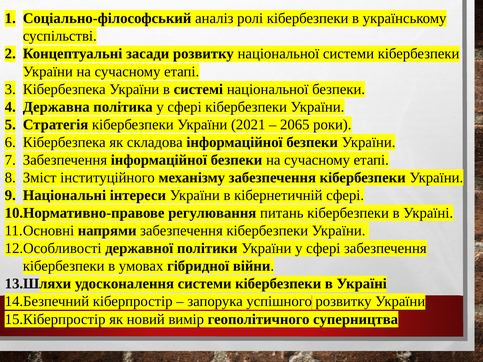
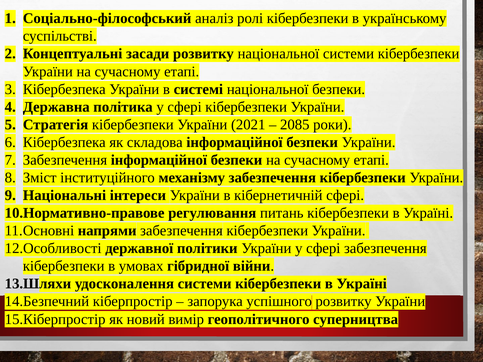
2065: 2065 -> 2085
